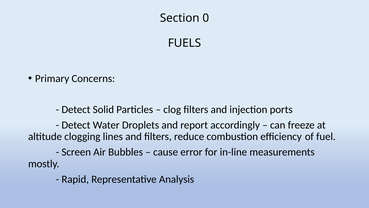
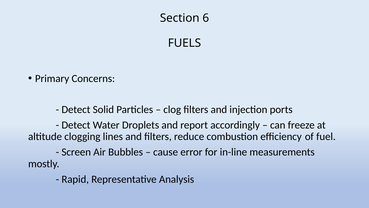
0: 0 -> 6
